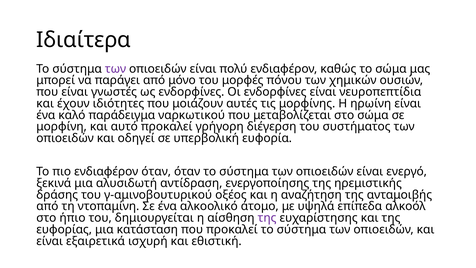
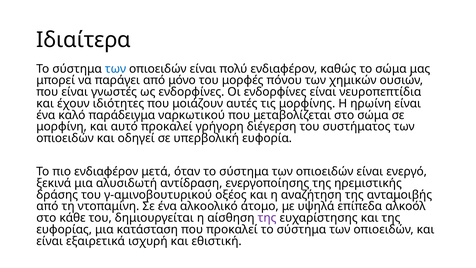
των at (116, 69) colour: purple -> blue
ενδιαφέρον όταν: όταν -> μετά
ήπιο: ήπιο -> κάθε
